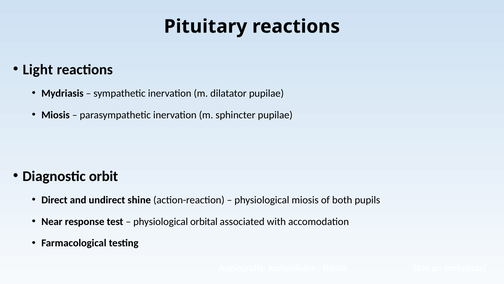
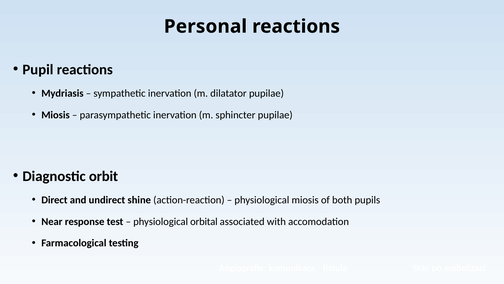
Pituitary: Pituitary -> Personal
Light: Light -> Pupil
